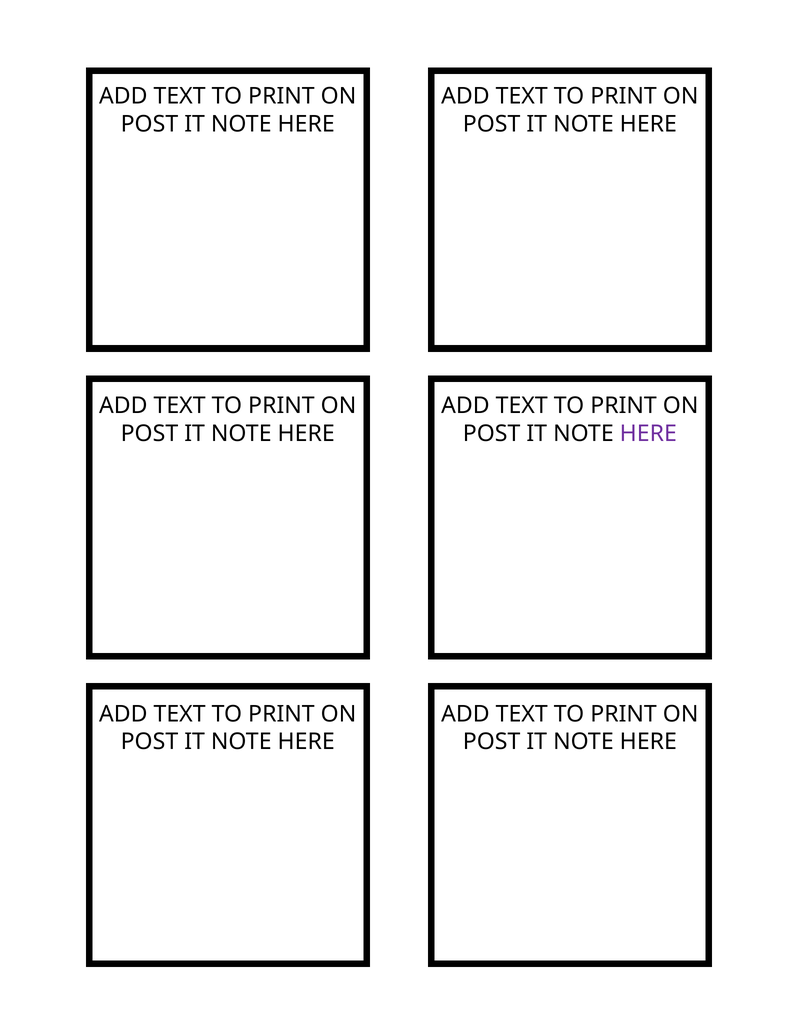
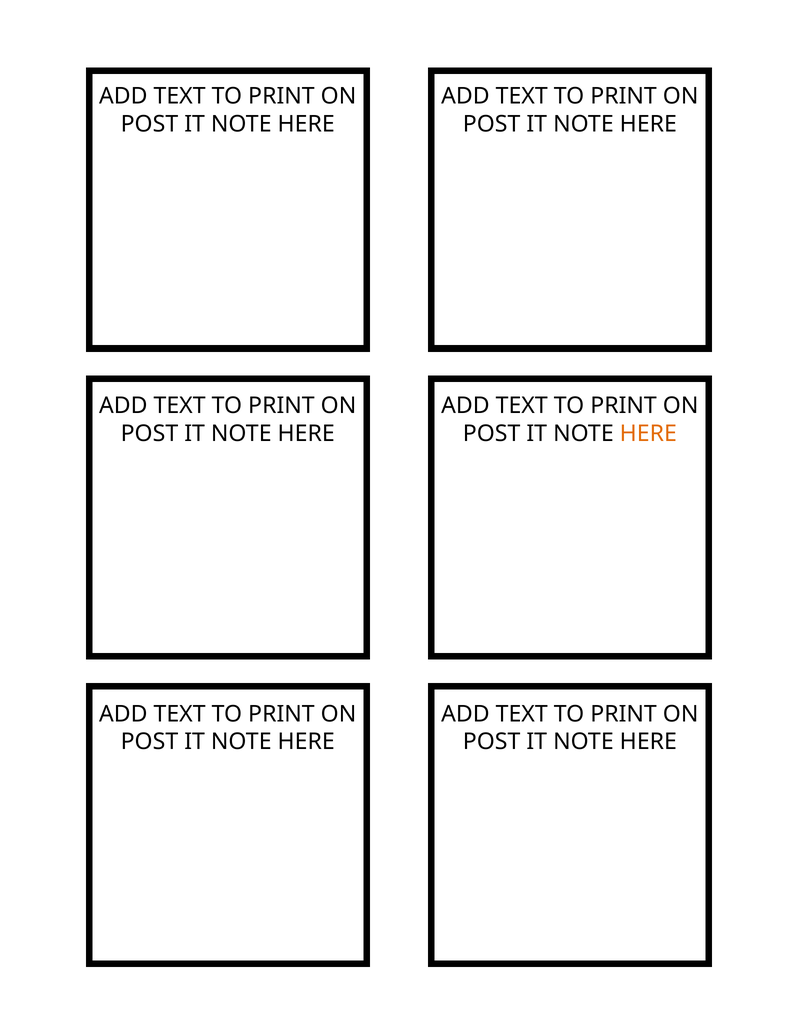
HERE at (648, 433) colour: purple -> orange
